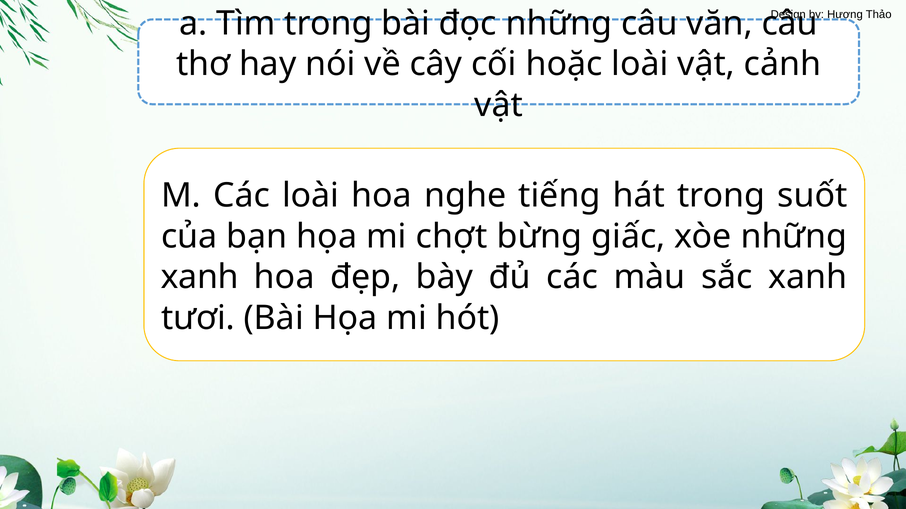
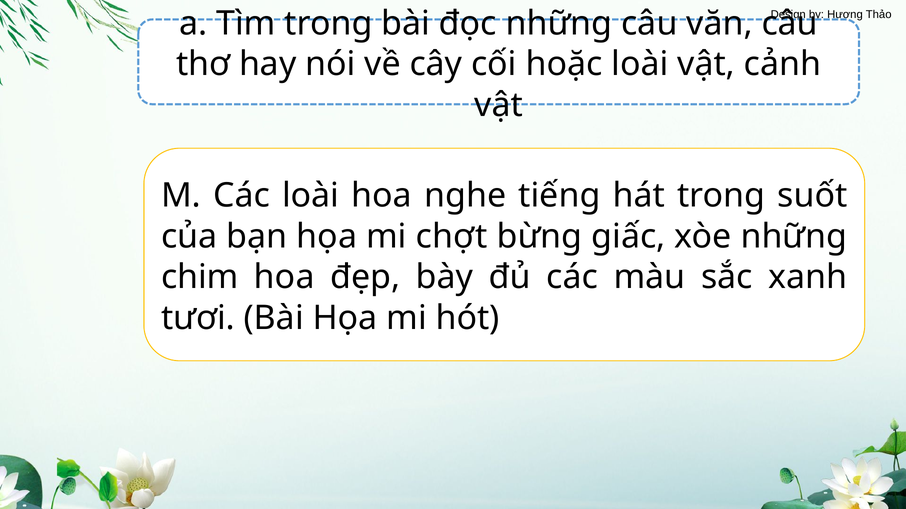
xanh at (200, 278): xanh -> chim
